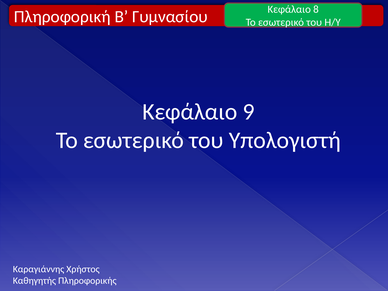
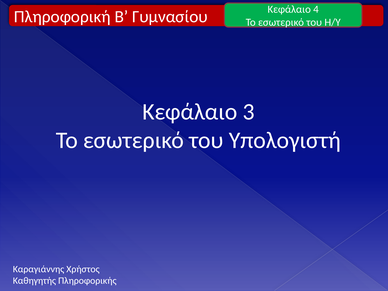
8: 8 -> 4
9: 9 -> 3
